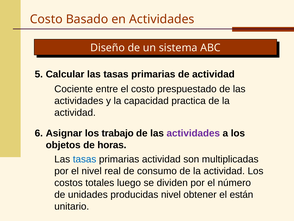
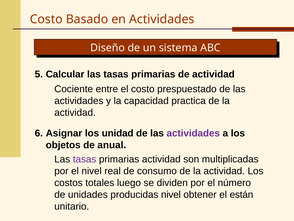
trabajo: trabajo -> unidad
horas: horas -> anual
tasas at (85, 159) colour: blue -> purple
